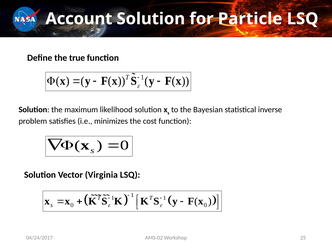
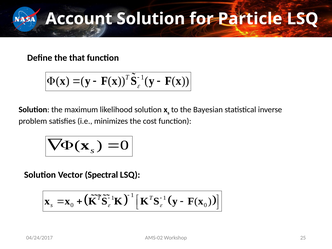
true: true -> that
Virginia: Virginia -> Spectral
